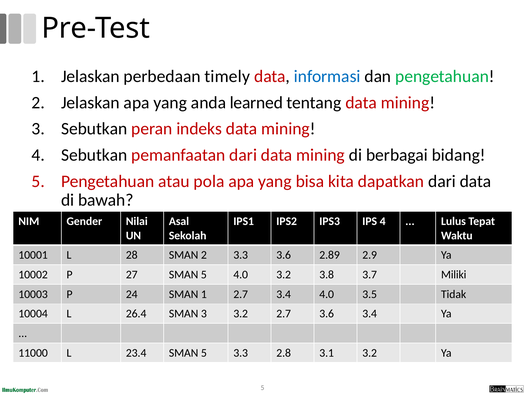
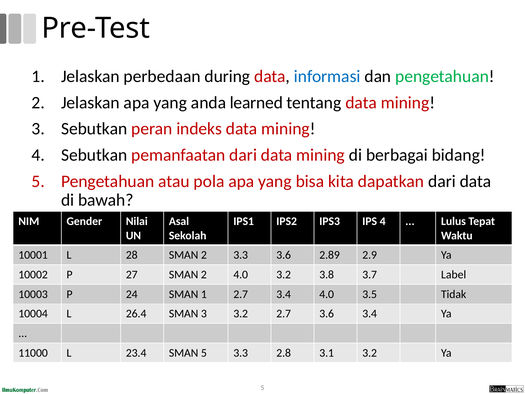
timely: timely -> during
27 SMAN 5: 5 -> 2
Miliki: Miliki -> Label
